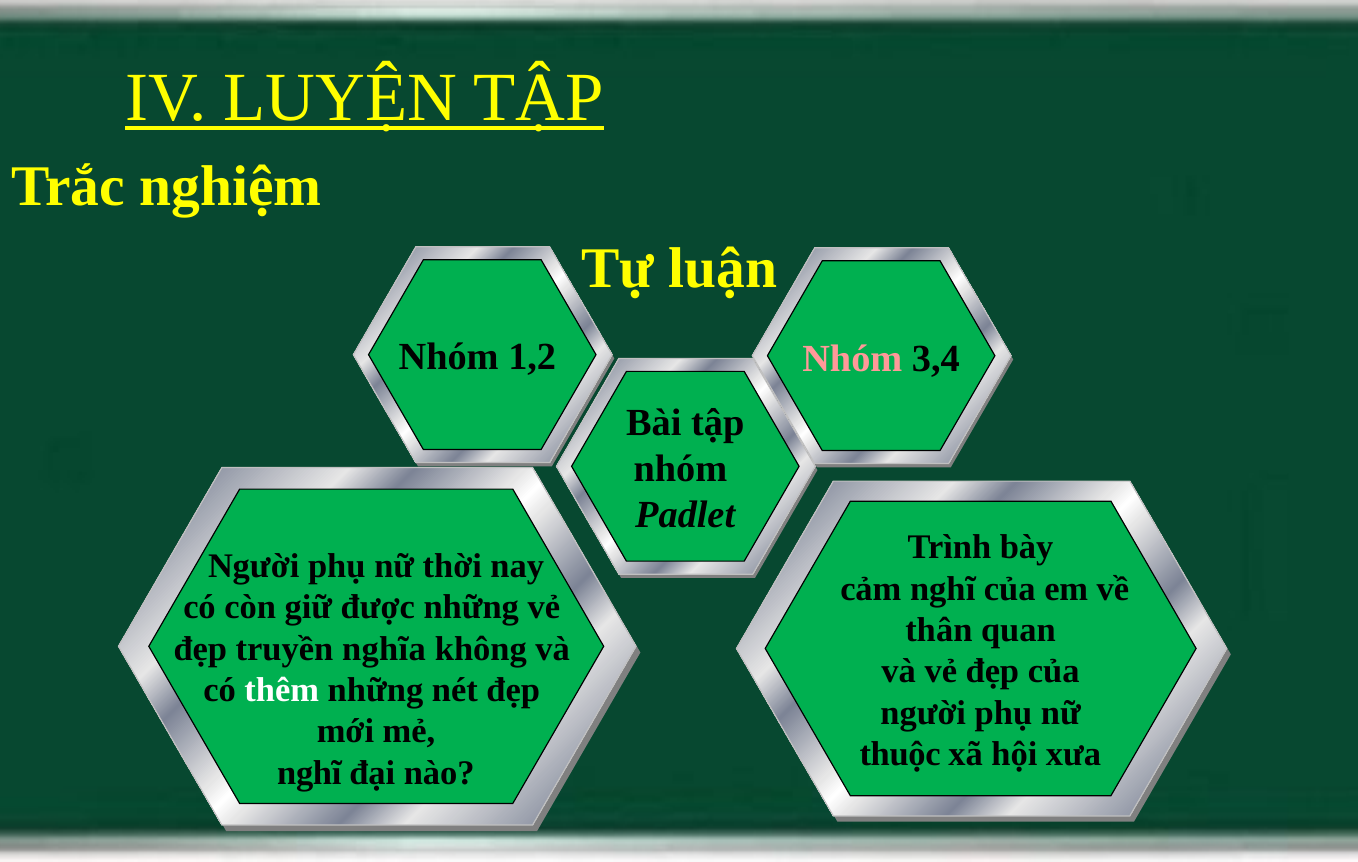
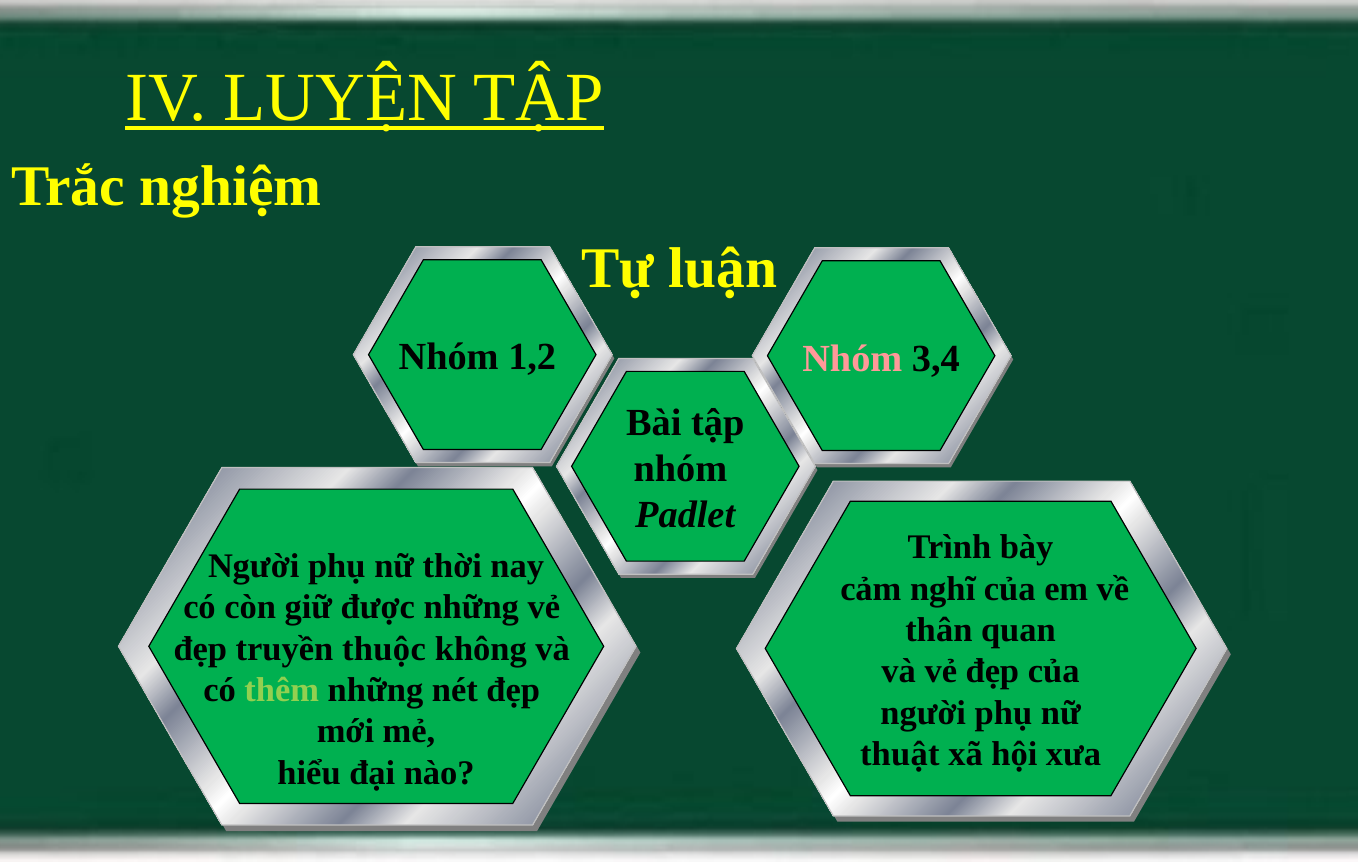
nghĩa: nghĩa -> thuộc
thêm colour: white -> light green
thuộc: thuộc -> thuật
nghĩ at (309, 773): nghĩ -> hiểu
